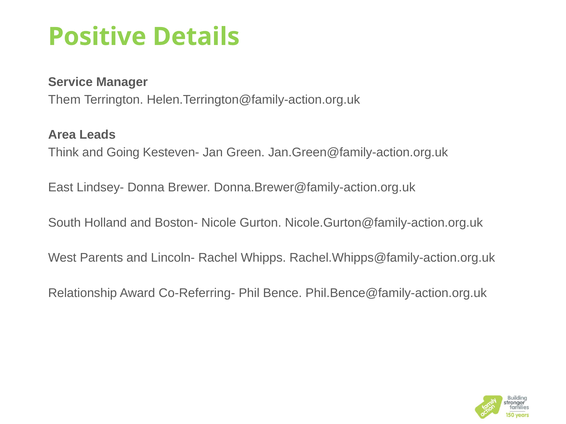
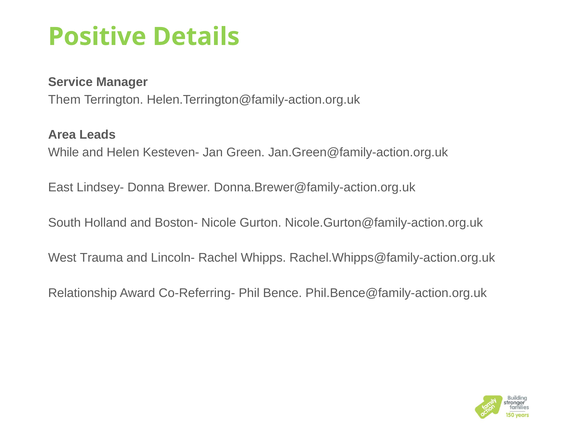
Think: Think -> While
Going: Going -> Helen
Parents: Parents -> Trauma
